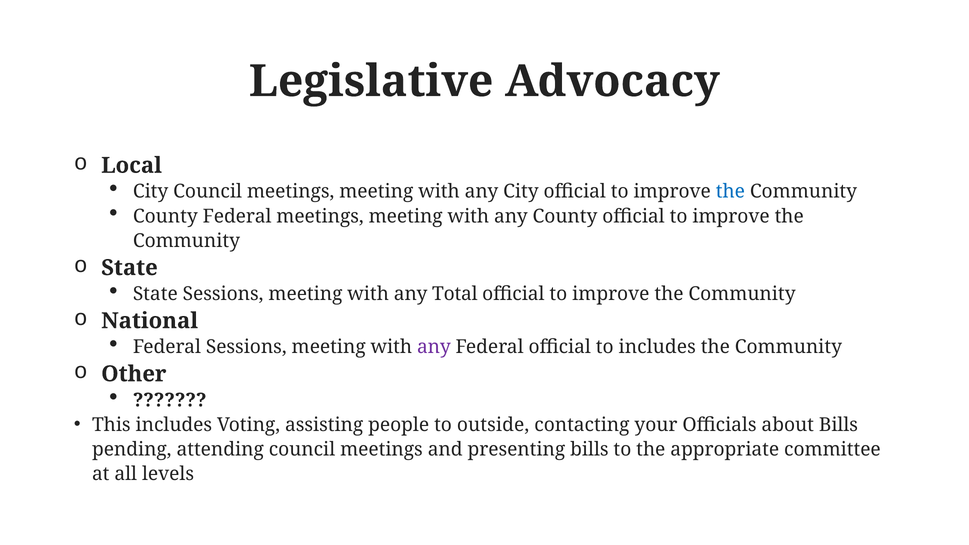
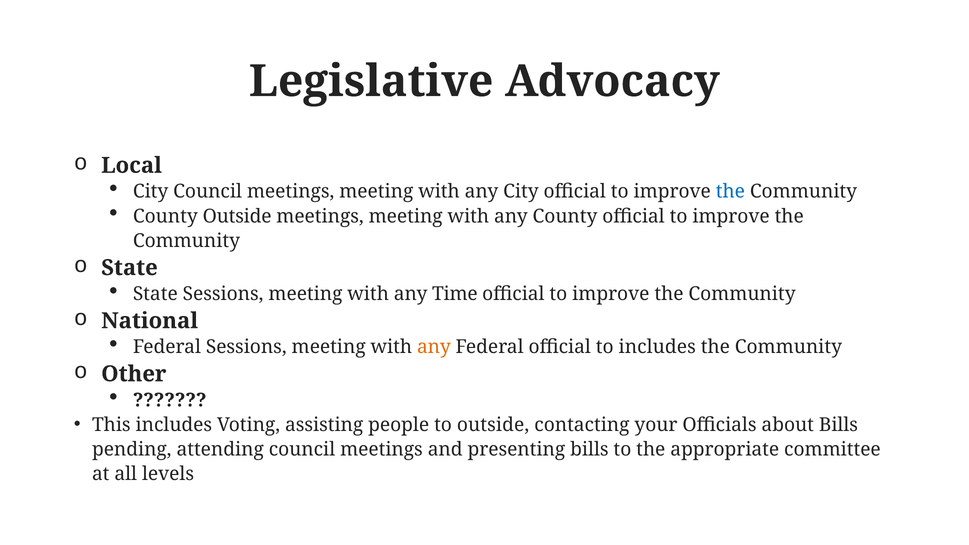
County Federal: Federal -> Outside
Total: Total -> Time
any at (434, 347) colour: purple -> orange
